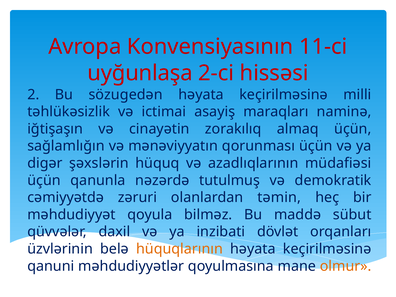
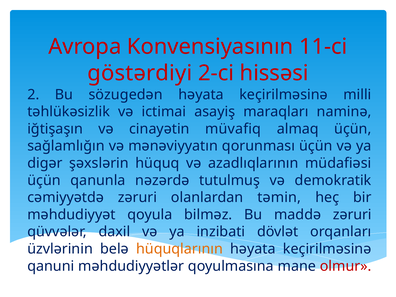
uyğunlaşa: uyğunlaşa -> göstərdiyi
zorakılıq: zorakılıq -> müvafiq
maddə sübut: sübut -> zəruri
olmur colour: orange -> red
